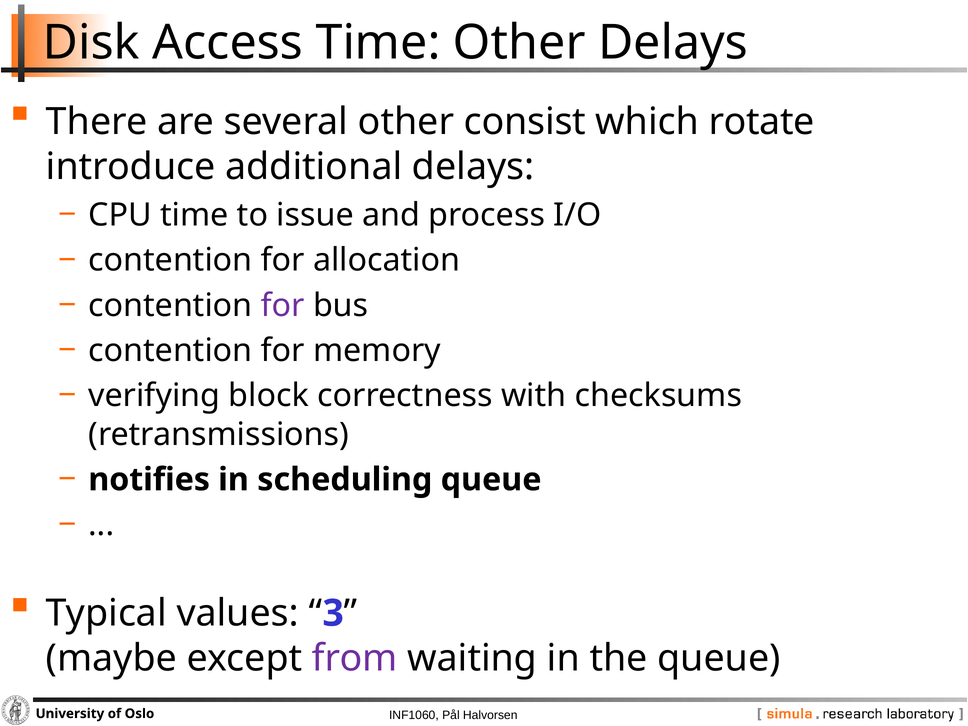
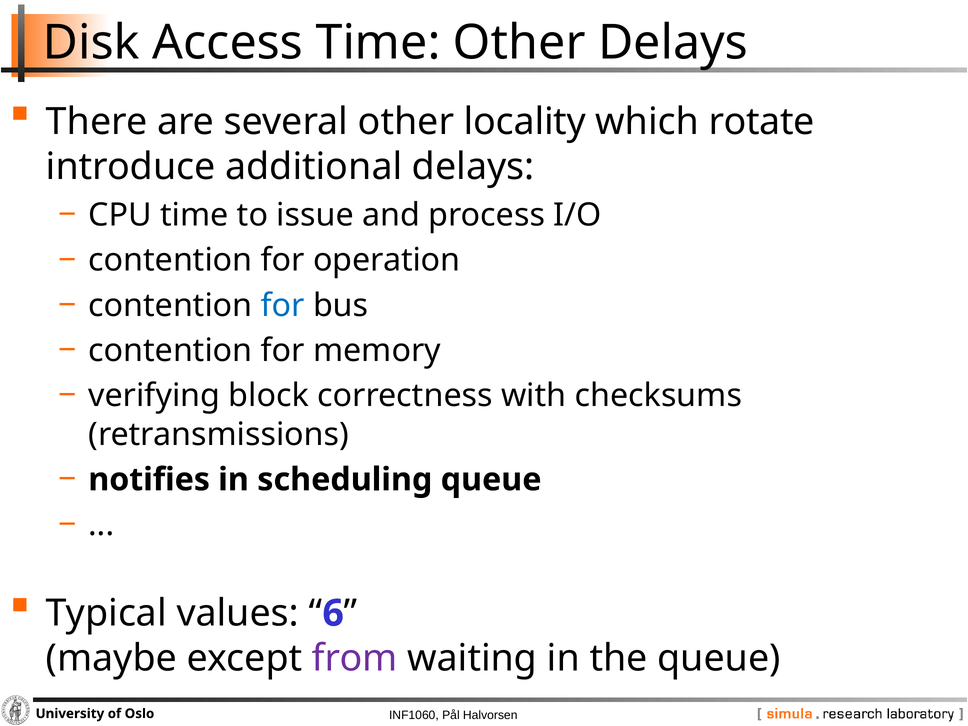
consist: consist -> locality
allocation: allocation -> operation
for at (283, 305) colour: purple -> blue
3: 3 -> 6
